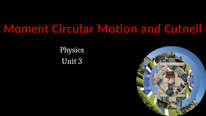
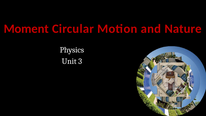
Cutnell: Cutnell -> Nature
